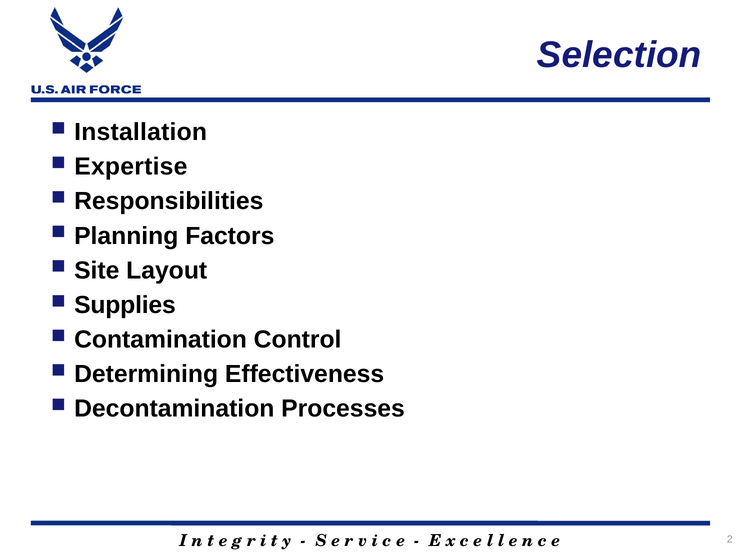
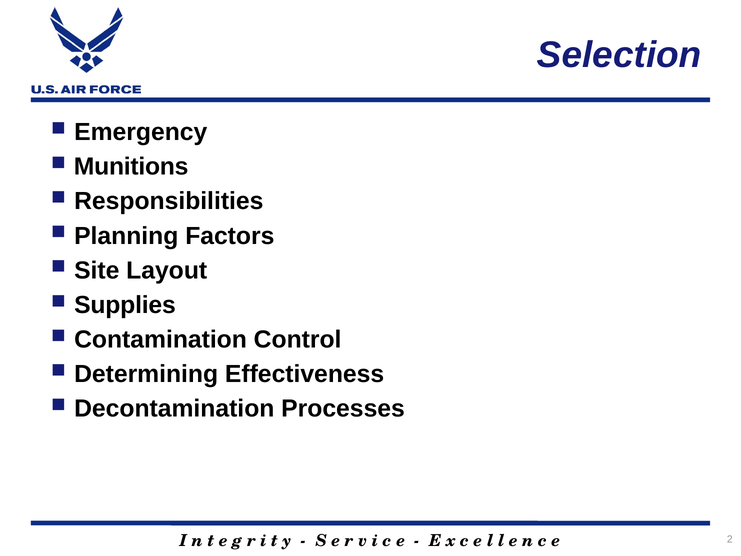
Installation: Installation -> Emergency
Expertise: Expertise -> Munitions
